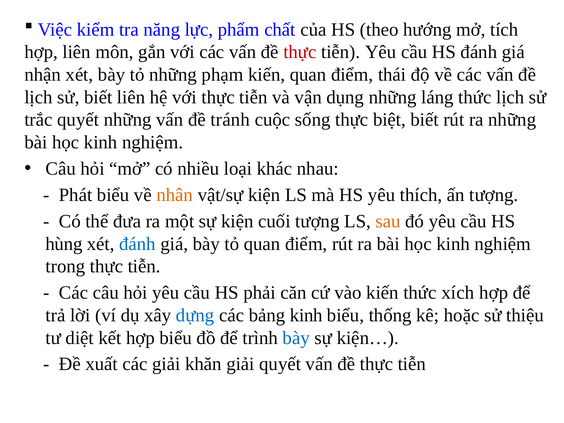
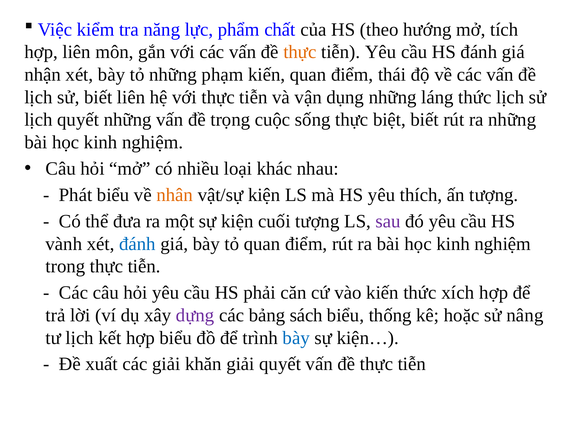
thực at (300, 52) colour: red -> orange
trắc at (39, 120): trắc -> lịch
tránh: tránh -> trọng
sau colour: orange -> purple
hùng: hùng -> vành
dựng colour: blue -> purple
bảng kinh: kinh -> sách
thiệu: thiệu -> nâng
tư diệt: diệt -> lịch
